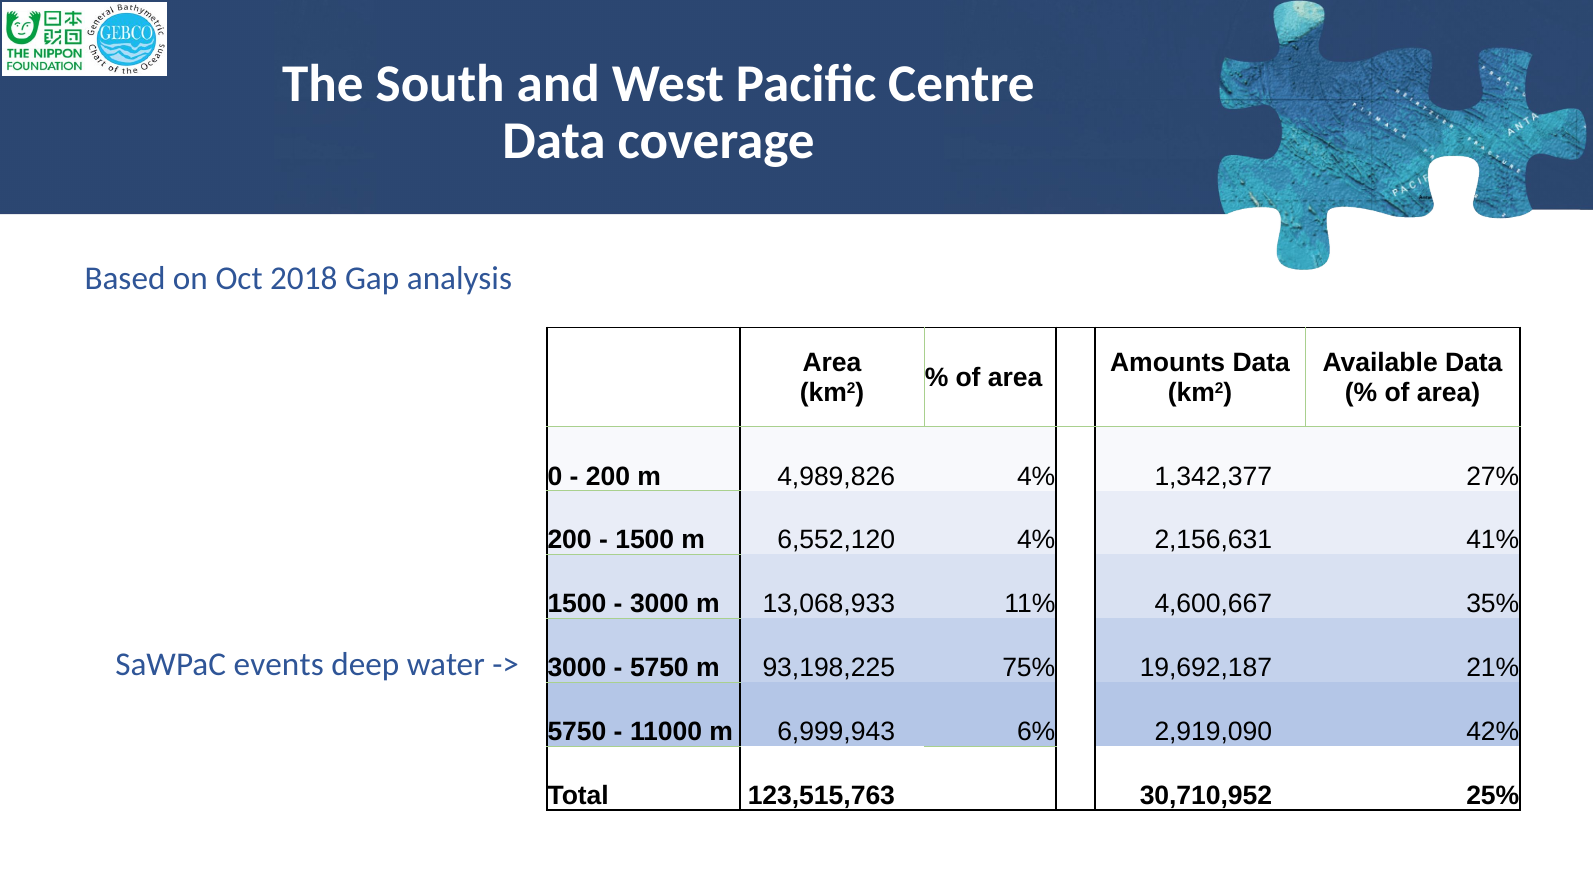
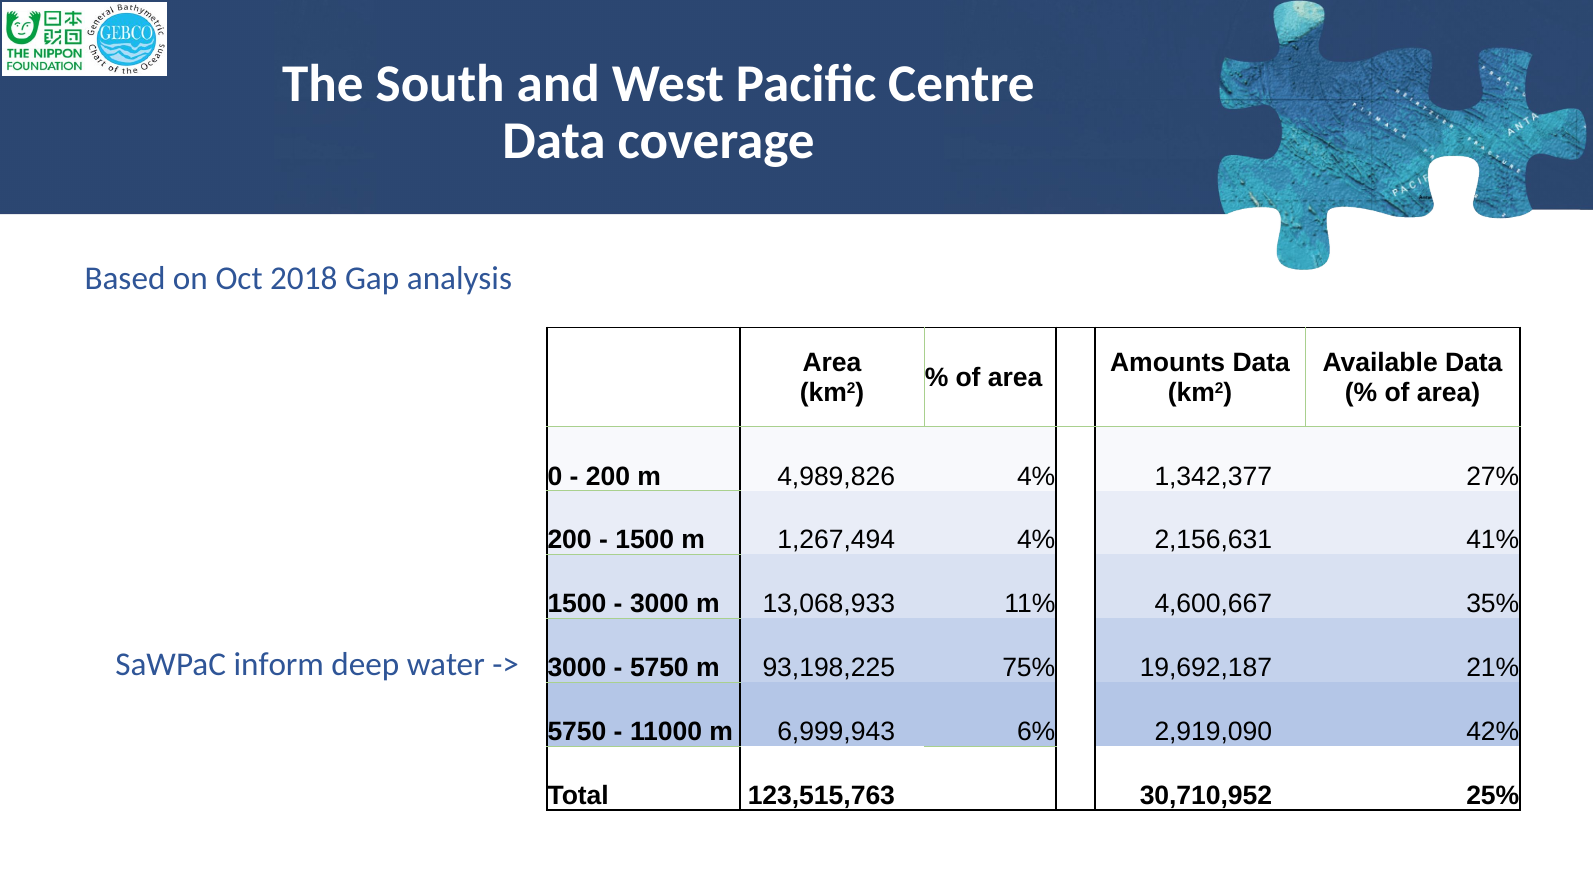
6,552,120: 6,552,120 -> 1,267,494
events: events -> inform
